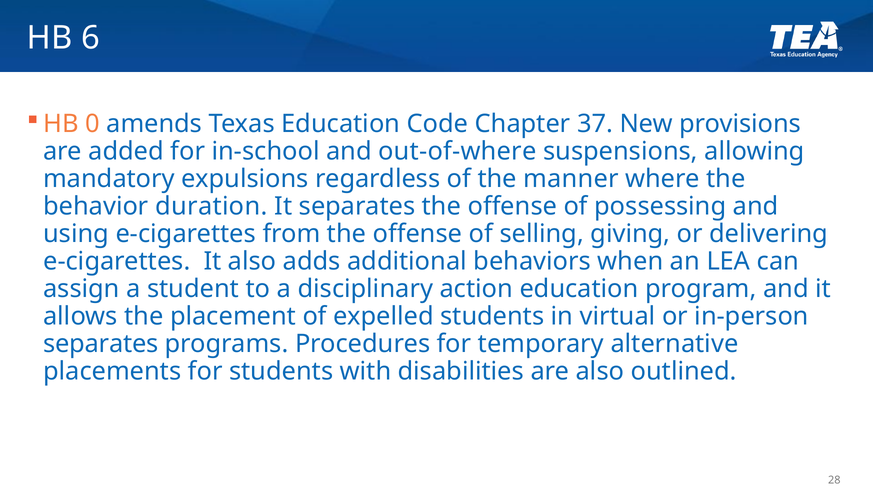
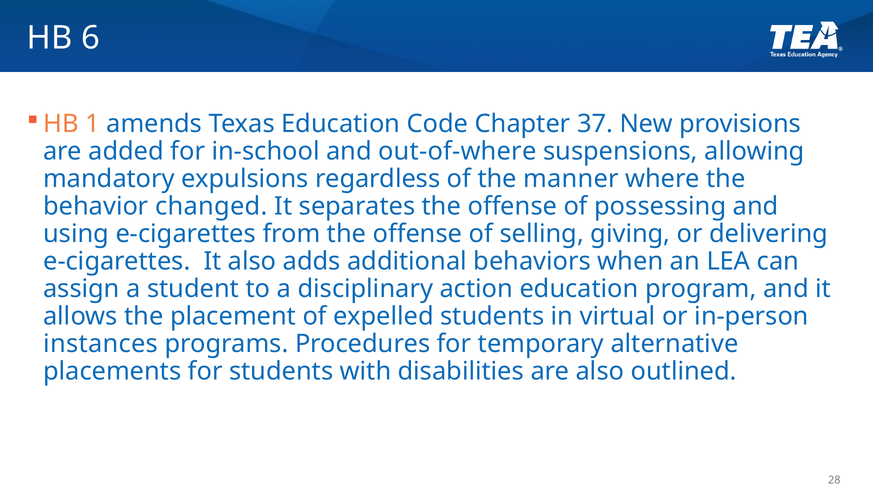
0: 0 -> 1
duration: duration -> changed
separates at (101, 344): separates -> instances
